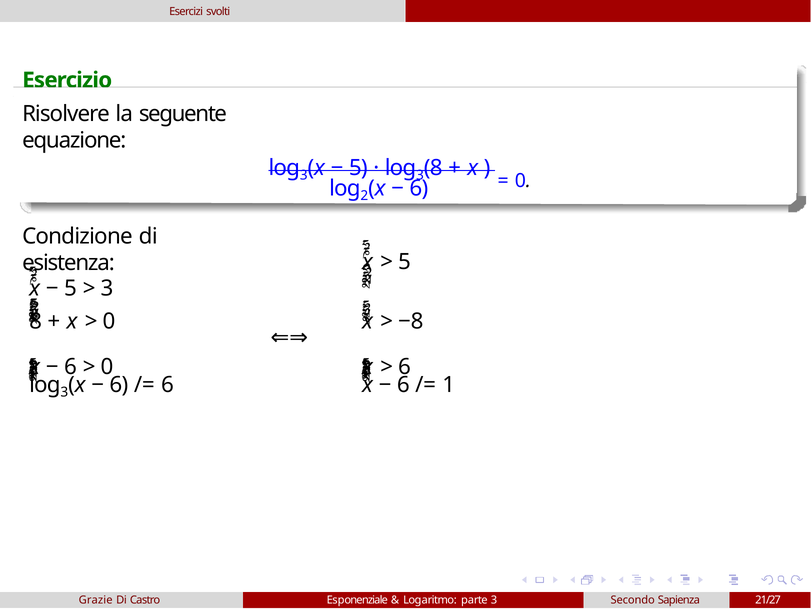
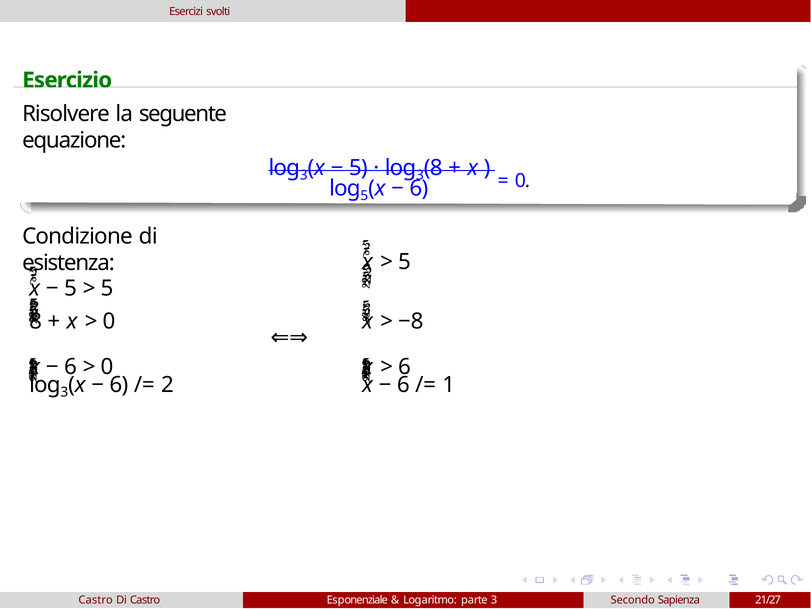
2 at (364, 196): 2 -> 5
3 at (107, 289): 3 -> 5
6 at (167, 385): 6 -> 2
Grazie at (96, 600): Grazie -> Castro
